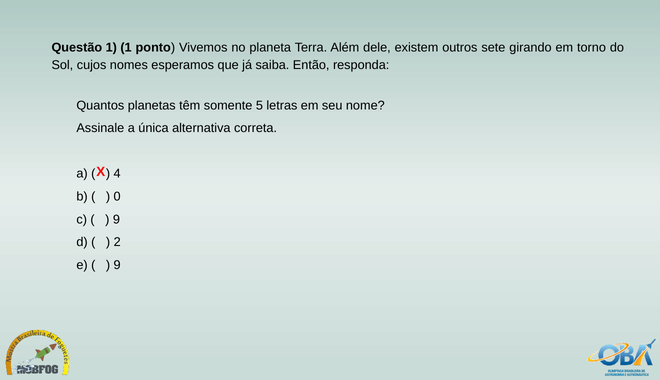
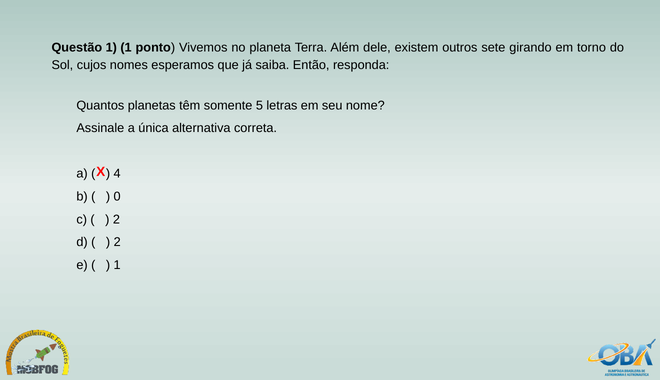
9 at (116, 220): 9 -> 2
9 at (117, 265): 9 -> 1
